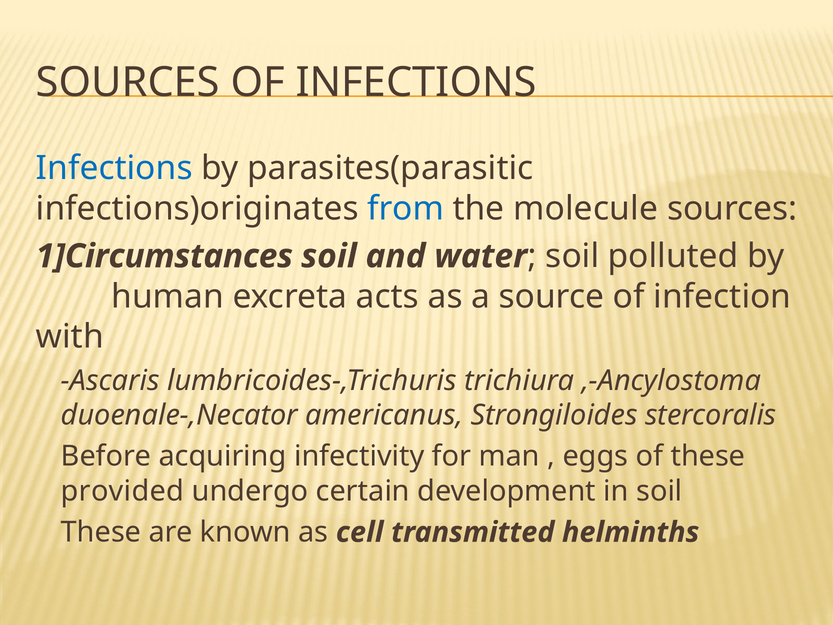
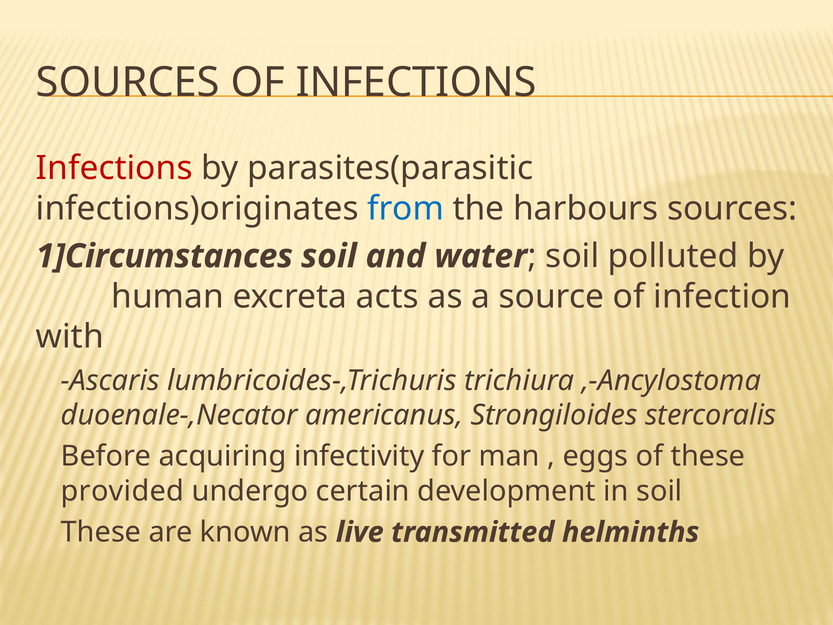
Infections at (114, 168) colour: blue -> red
molecule: molecule -> harbours
cell: cell -> live
